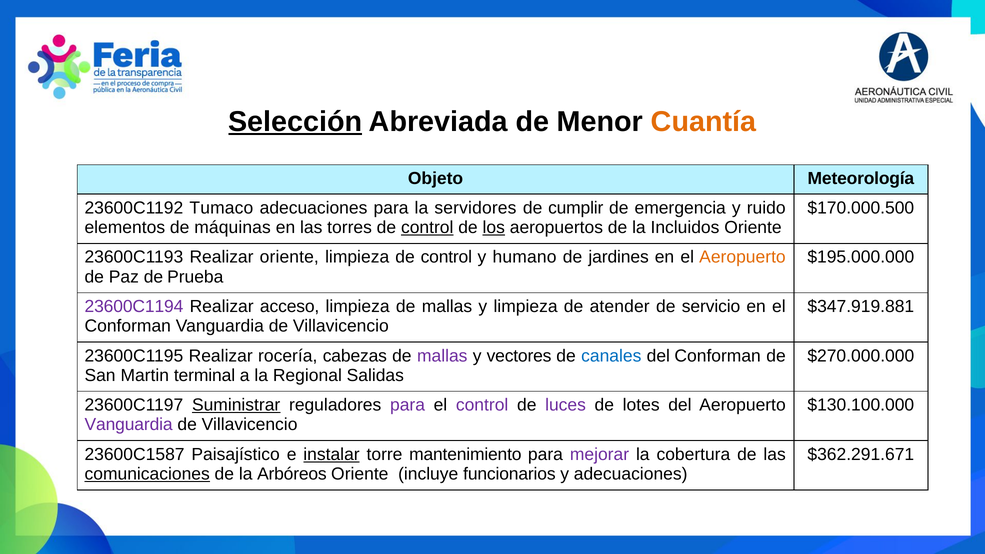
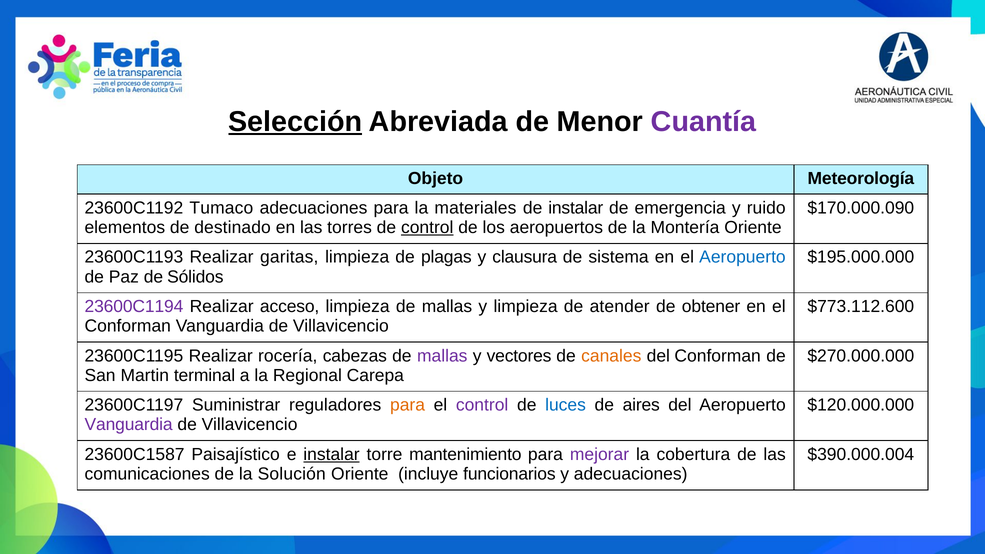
Cuantía colour: orange -> purple
servidores: servidores -> materiales
de cumplir: cumplir -> instalar
$170.000.500: $170.000.500 -> $170.000.090
máquinas: máquinas -> destinado
los underline: present -> none
Incluidos: Incluidos -> Montería
Realizar oriente: oriente -> garitas
limpieza de control: control -> plagas
humano: humano -> clausura
jardines: jardines -> sistema
Aeropuerto at (742, 257) colour: orange -> blue
Prueba: Prueba -> Sólidos
servicio: servicio -> obtener
$347.919.881: $347.919.881 -> $773.112.600
canales colour: blue -> orange
Salidas: Salidas -> Carepa
Suministrar underline: present -> none
para at (408, 405) colour: purple -> orange
luces colour: purple -> blue
lotes: lotes -> aires
$130.100.000: $130.100.000 -> $120.000.000
$362.291.671: $362.291.671 -> $390.000.004
comunicaciones underline: present -> none
Arbóreos: Arbóreos -> Solución
